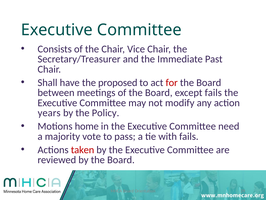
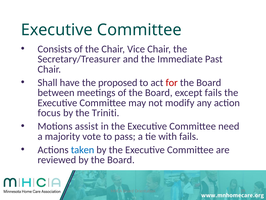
years: years -> focus
Policy: Policy -> Triniti
home: home -> assist
taken colour: red -> blue
